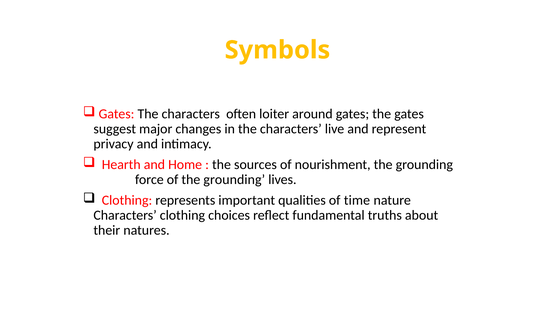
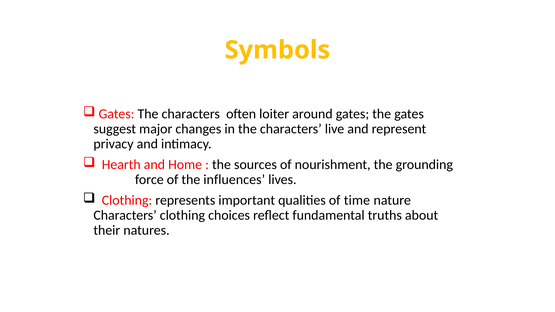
of the grounding: grounding -> influences
